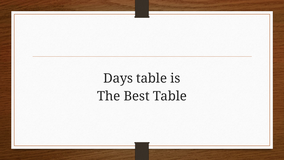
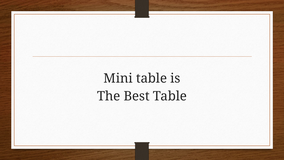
Days: Days -> Mini
